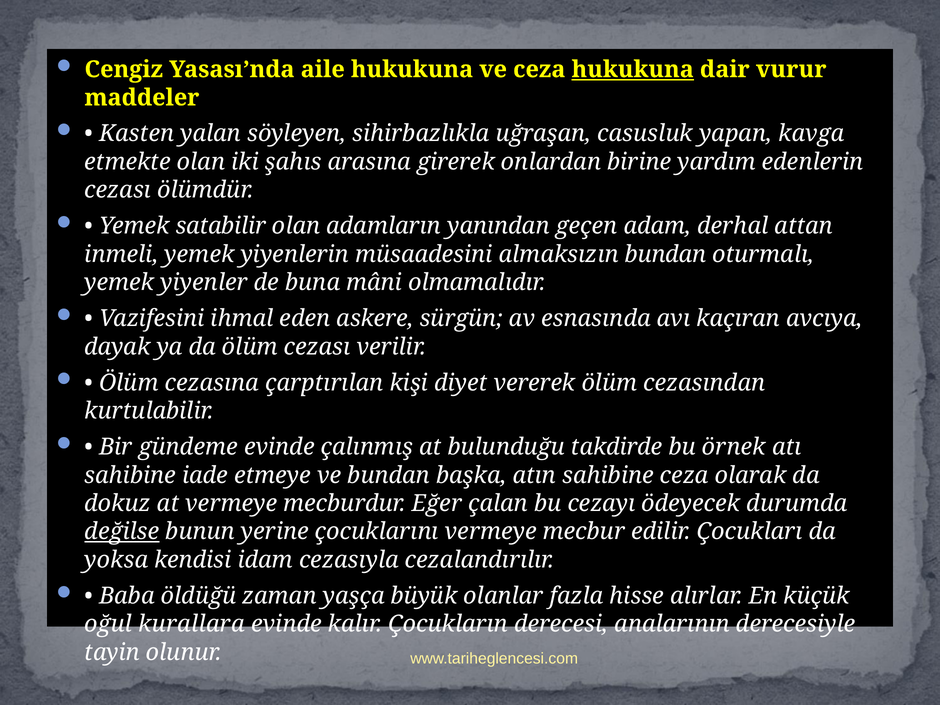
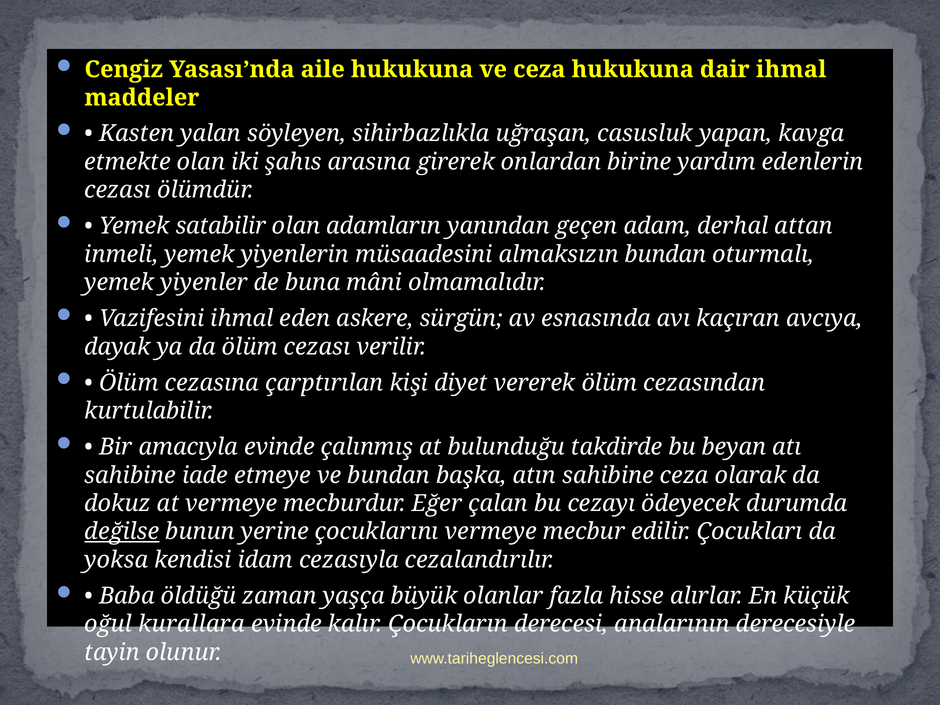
hukukuna at (633, 69) underline: present -> none
dair vurur: vurur -> ihmal
gündeme: gündeme -> amacıyla
örnek: örnek -> beyan
